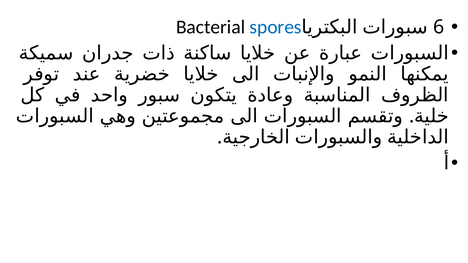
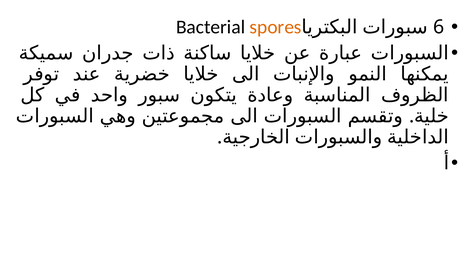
spores colour: blue -> orange
